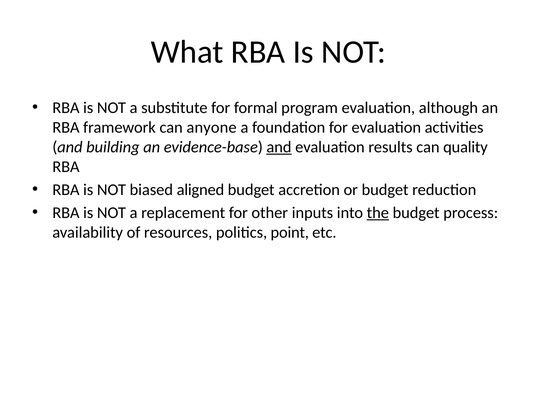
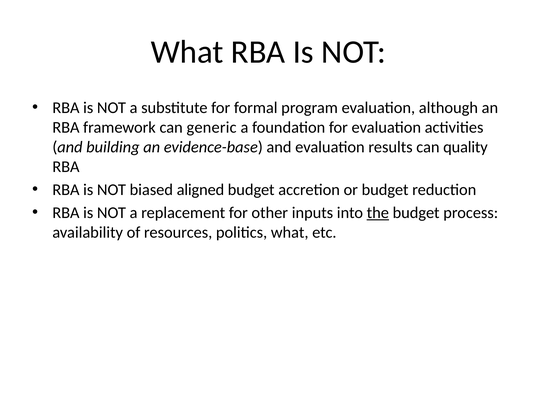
anyone: anyone -> generic
and at (279, 147) underline: present -> none
politics point: point -> what
